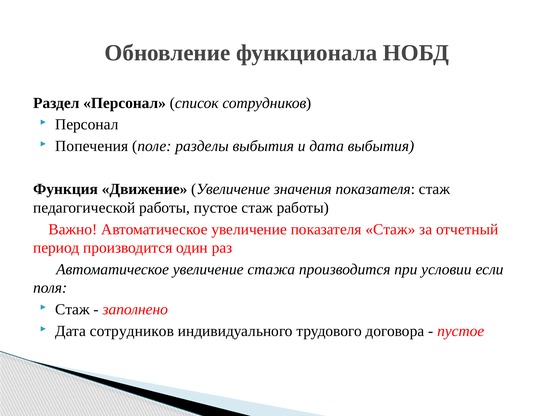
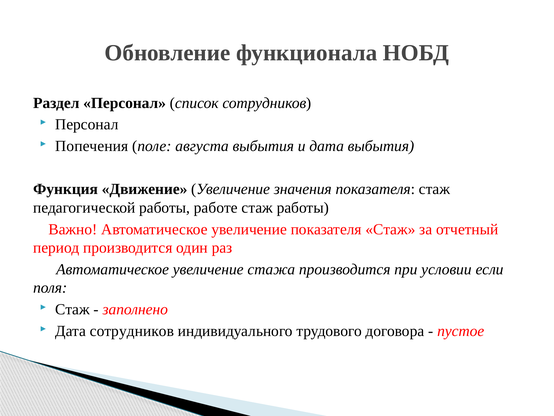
разделы: разделы -> августа
работы пустое: пустое -> работе
